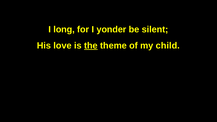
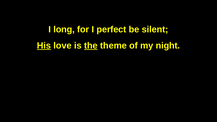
yonder: yonder -> perfect
His underline: none -> present
child: child -> night
